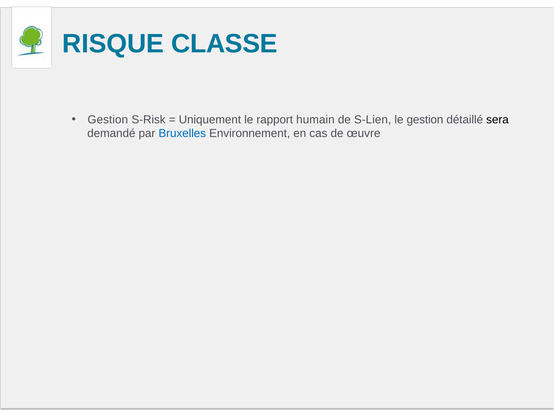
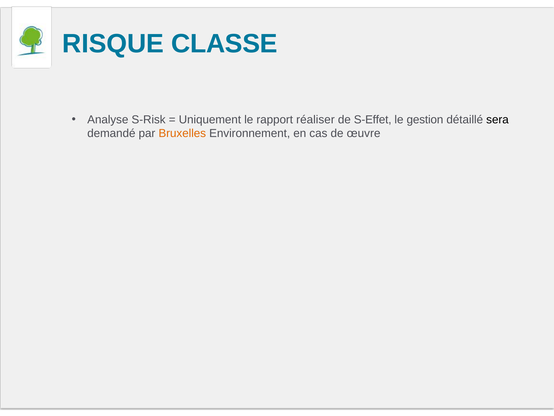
Gestion at (108, 119): Gestion -> Analyse
humain: humain -> réaliser
S-Lien: S-Lien -> S-Effet
Bruxelles colour: blue -> orange
